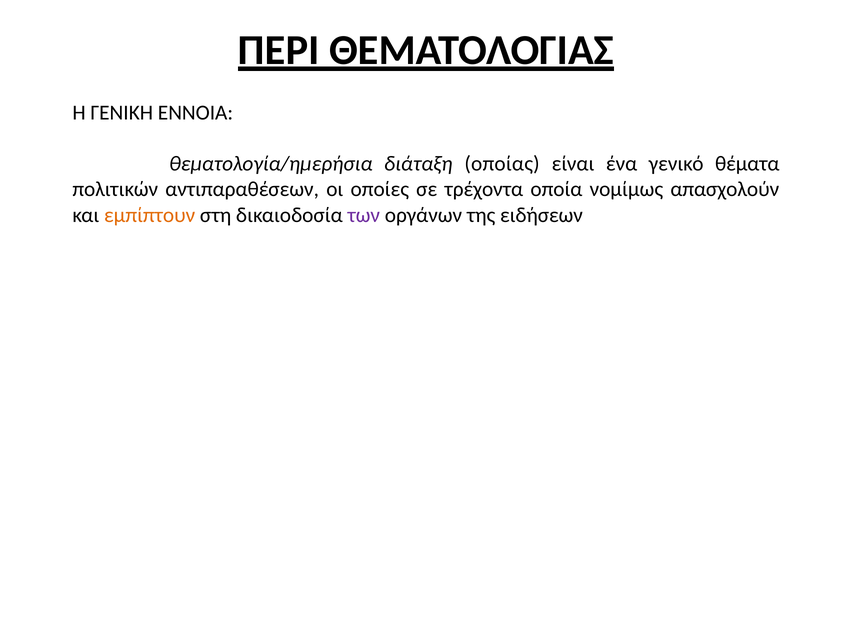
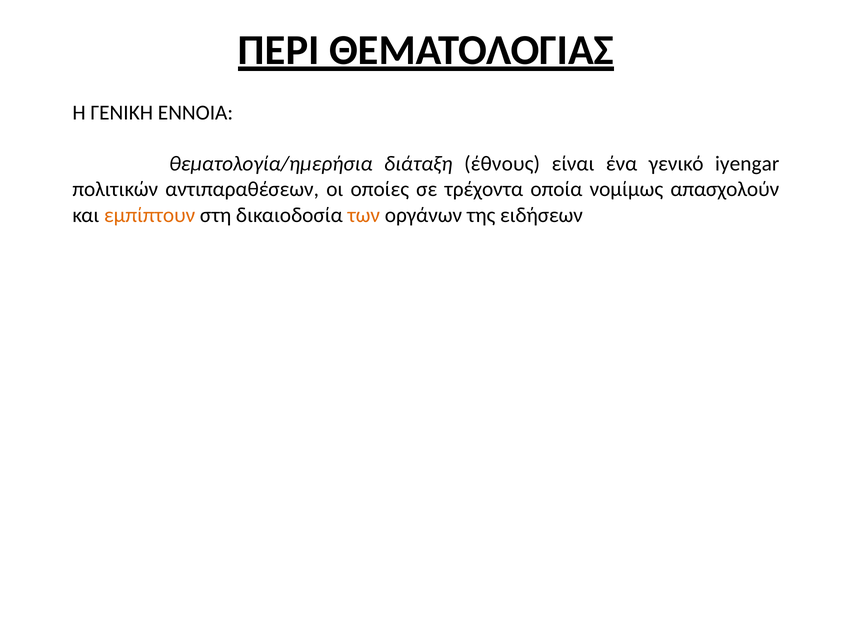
οποίας: οποίας -> έθνους
θέματα: θέματα -> iyengar
των colour: purple -> orange
